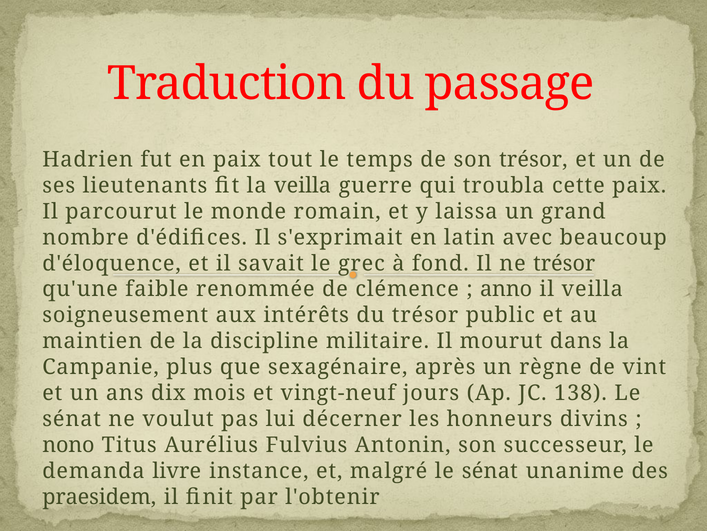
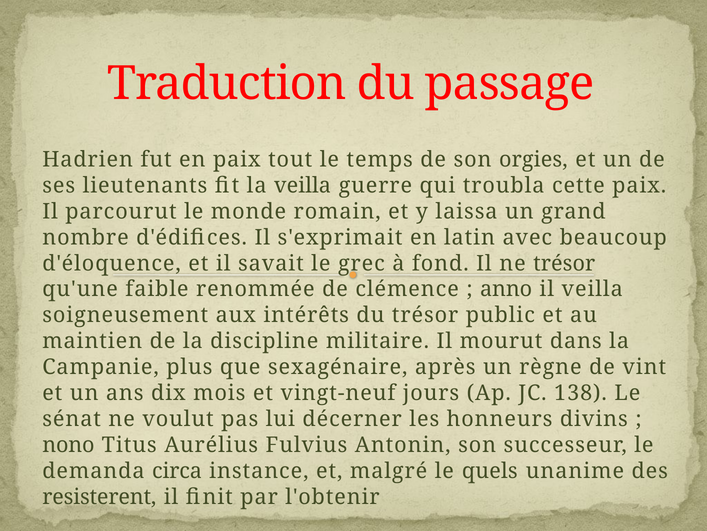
son trésor: trésor -> orgies
livre: livre -> circa
malgré le sénat: sénat -> quels
praesidem: praesidem -> resisterent
